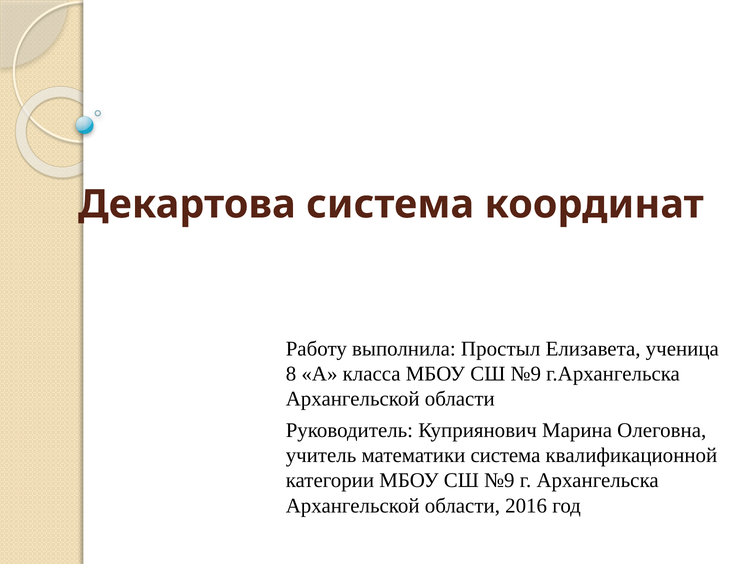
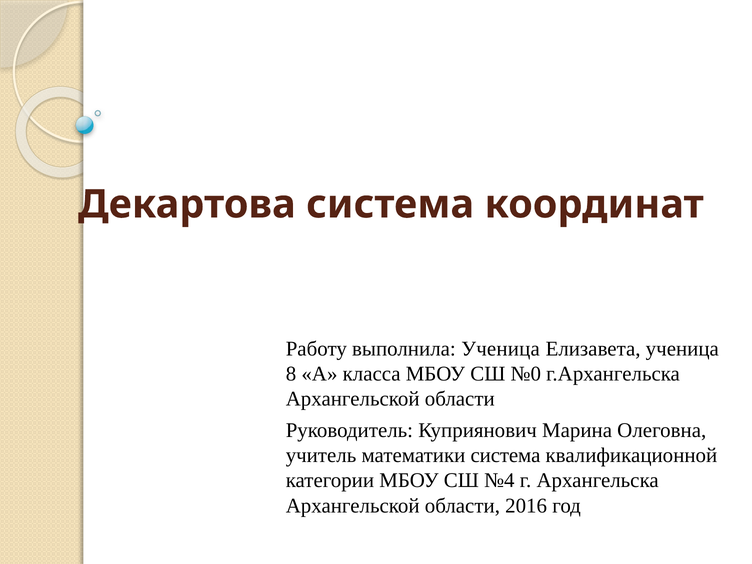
выполнила Простыл: Простыл -> Ученица
класса МБОУ СШ №9: №9 -> №0
категории МБОУ СШ №9: №9 -> №4
